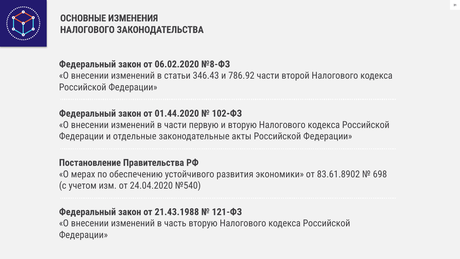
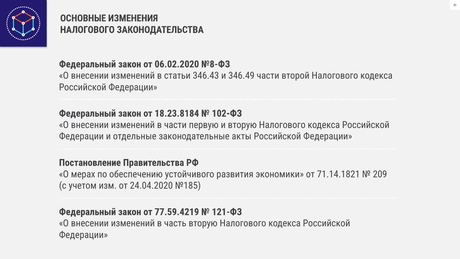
786.92: 786.92 -> 346.49
01.44.2020: 01.44.2020 -> 18.23.8184
83.61.8902: 83.61.8902 -> 71.14.1821
698: 698 -> 209
№540: №540 -> №185
21.43.1988: 21.43.1988 -> 77.59.4219
